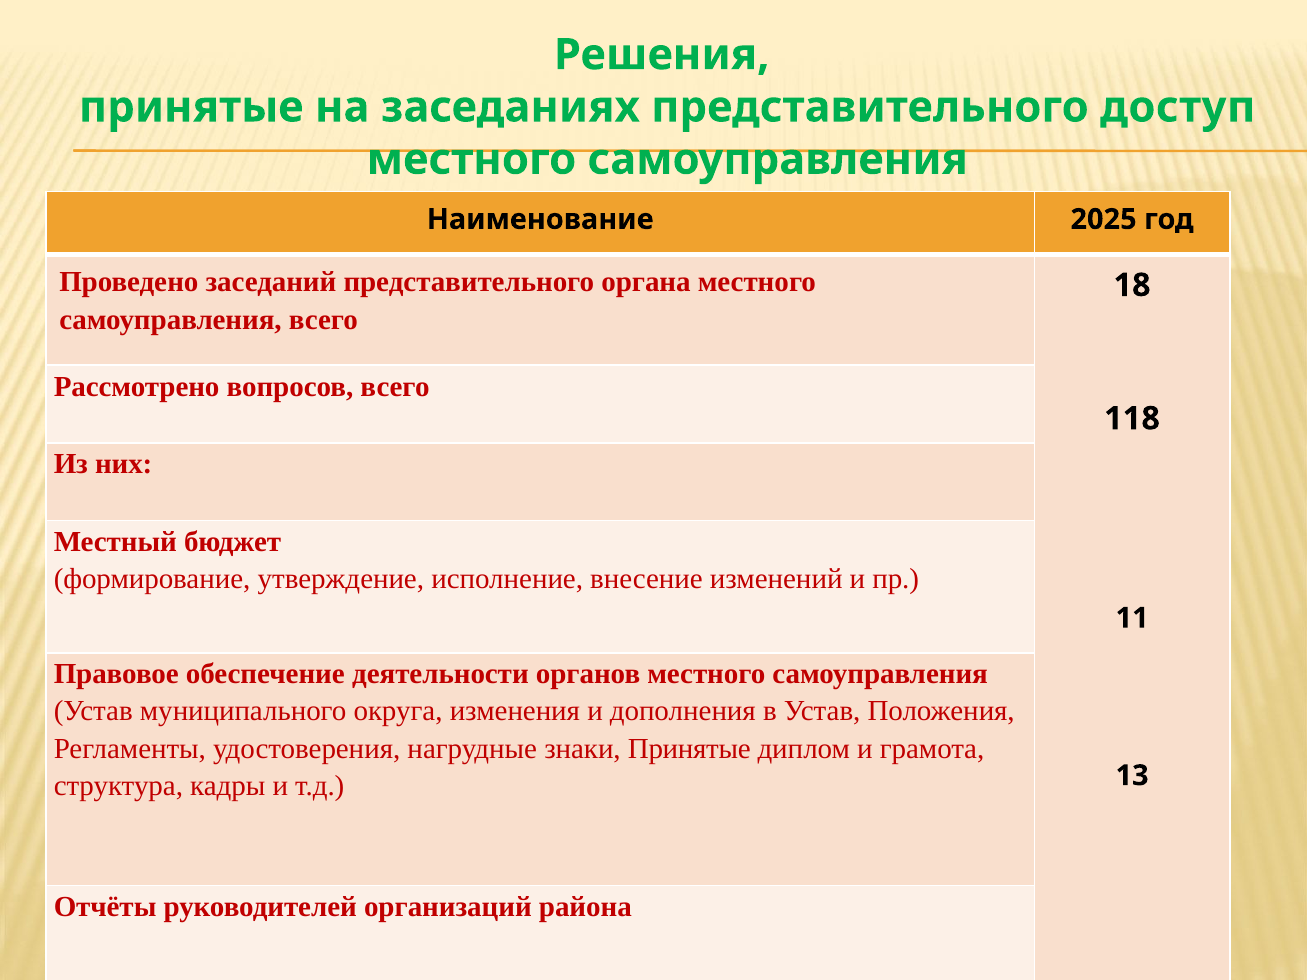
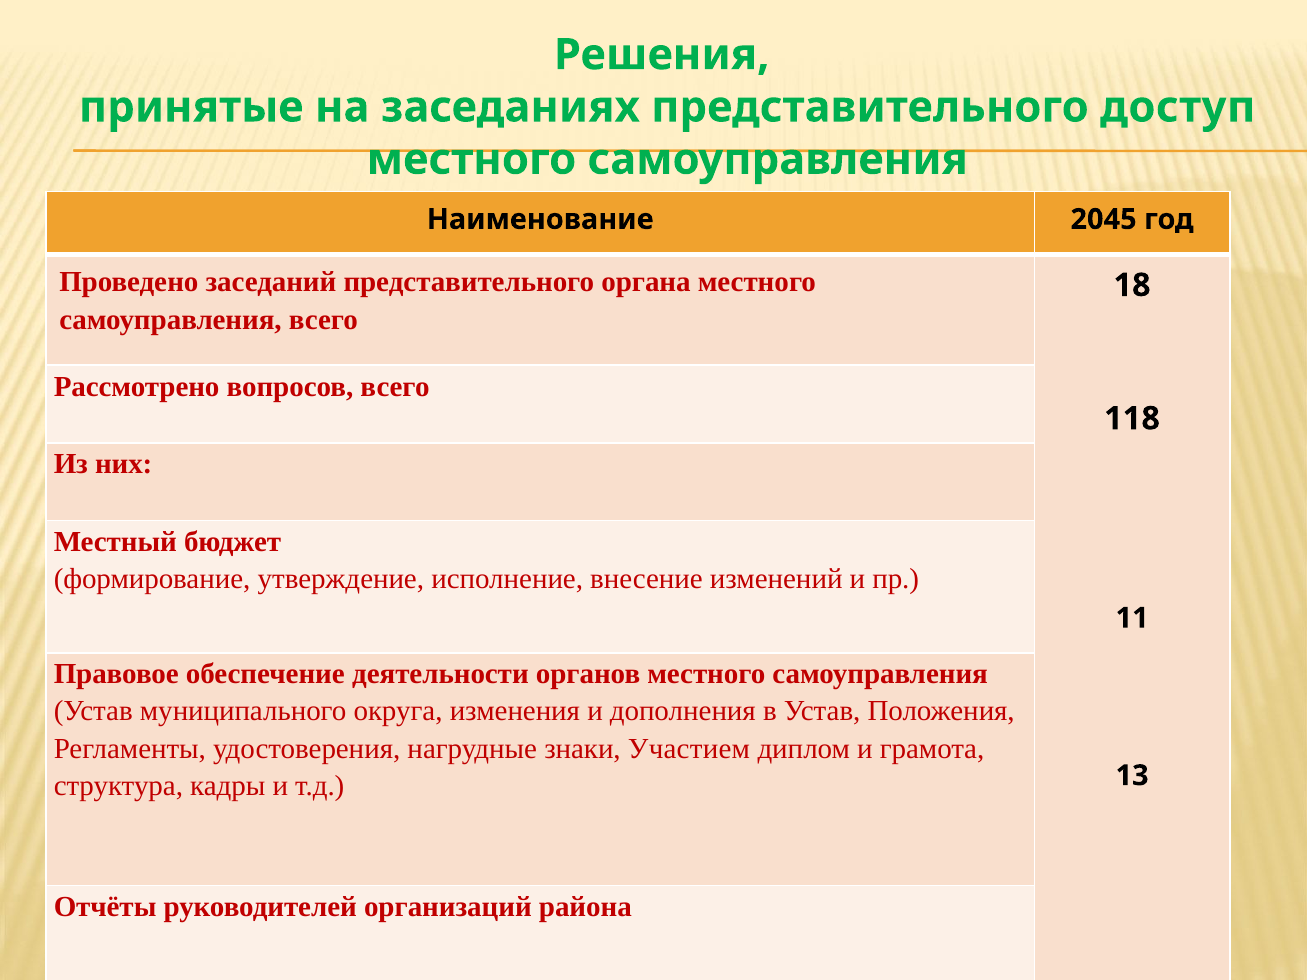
2025: 2025 -> 2045
знаки Принятые: Принятые -> Участием
